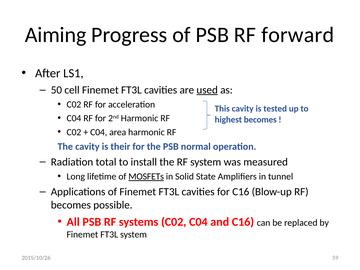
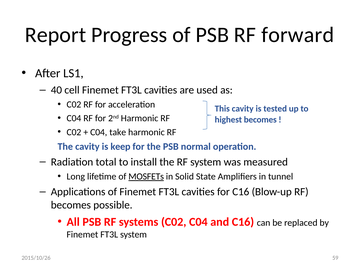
Aiming: Aiming -> Report
50: 50 -> 40
used underline: present -> none
area: area -> take
their: their -> keep
